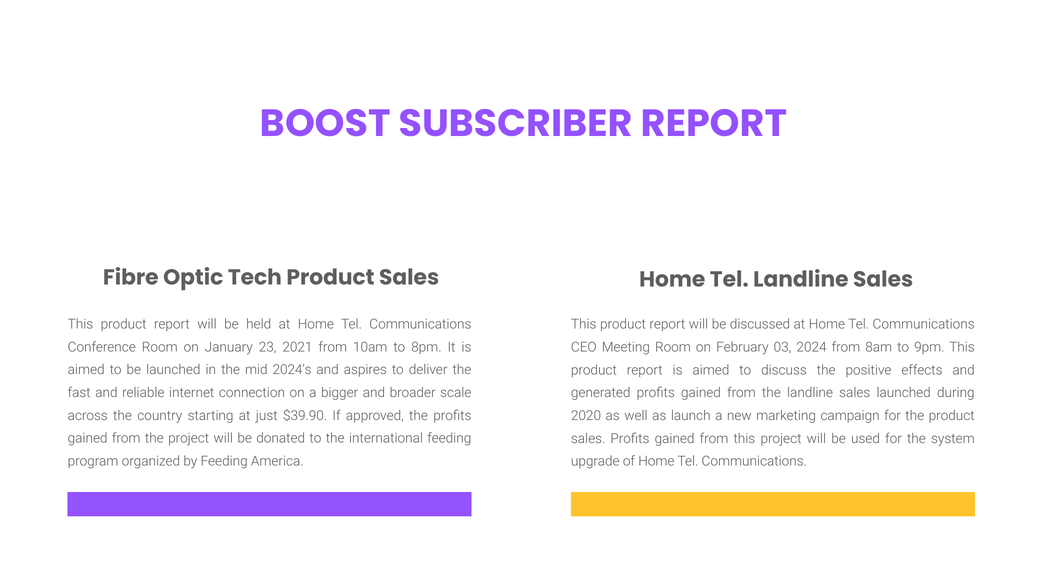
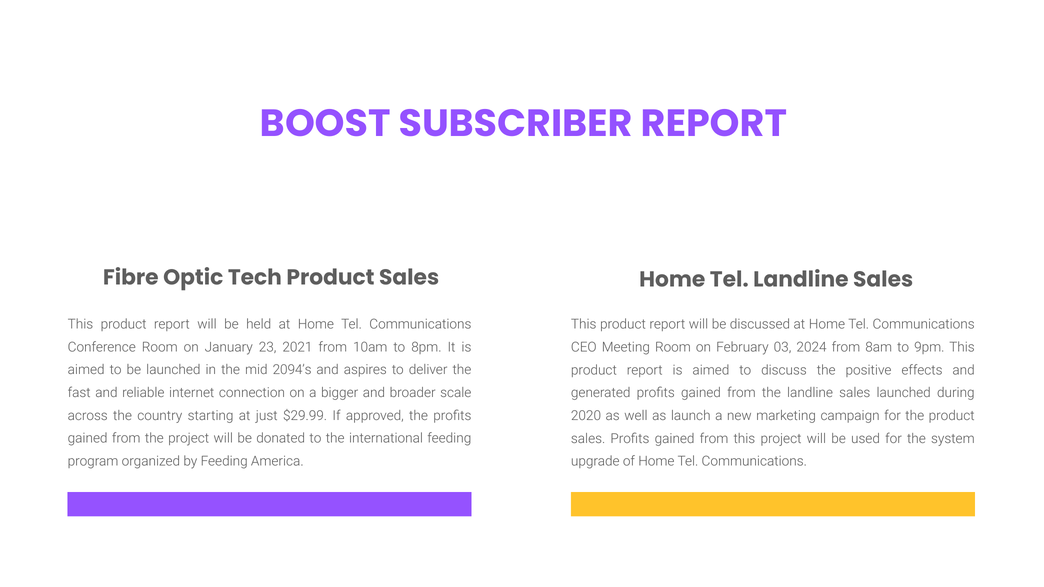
2024’s: 2024’s -> 2094’s
$39.90: $39.90 -> $29.99
